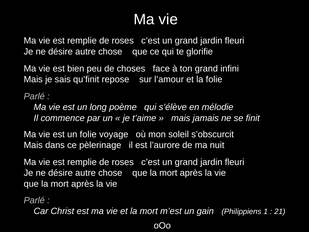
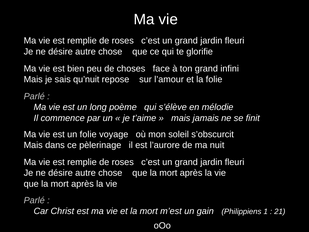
qu’finit: qu’finit -> qu’nuit
